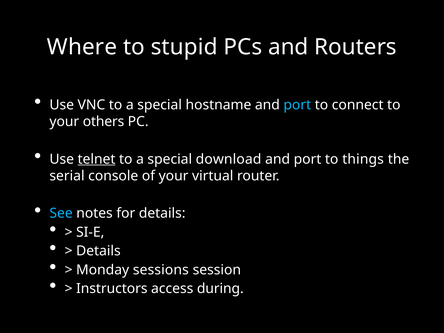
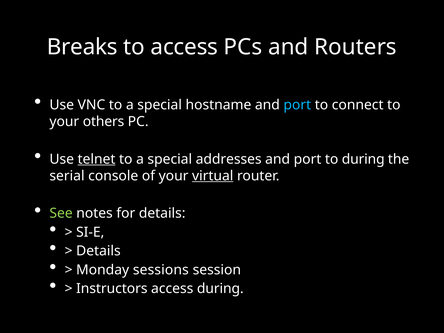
Where: Where -> Breaks
to stupid: stupid -> access
download: download -> addresses
to things: things -> during
virtual underline: none -> present
See colour: light blue -> light green
